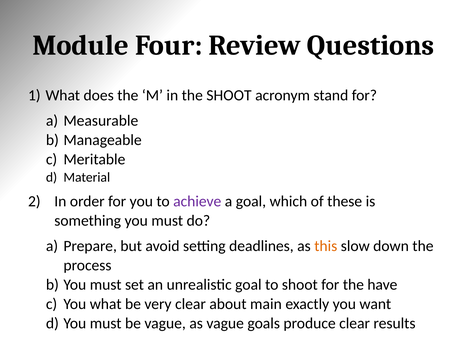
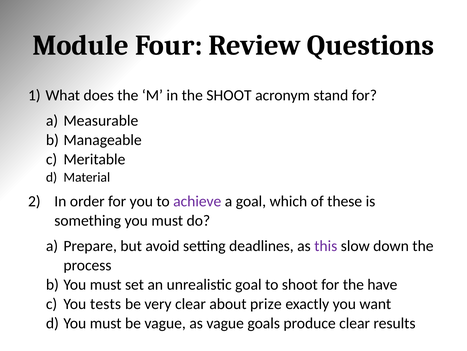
this colour: orange -> purple
You what: what -> tests
main: main -> prize
